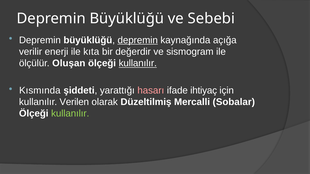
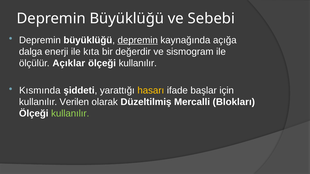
verilir: verilir -> dalga
Oluşan: Oluşan -> Açıklar
kullanılır at (138, 63) underline: present -> none
hasarı colour: pink -> yellow
ihtiyaç: ihtiyaç -> başlar
Sobalar: Sobalar -> Blokları
